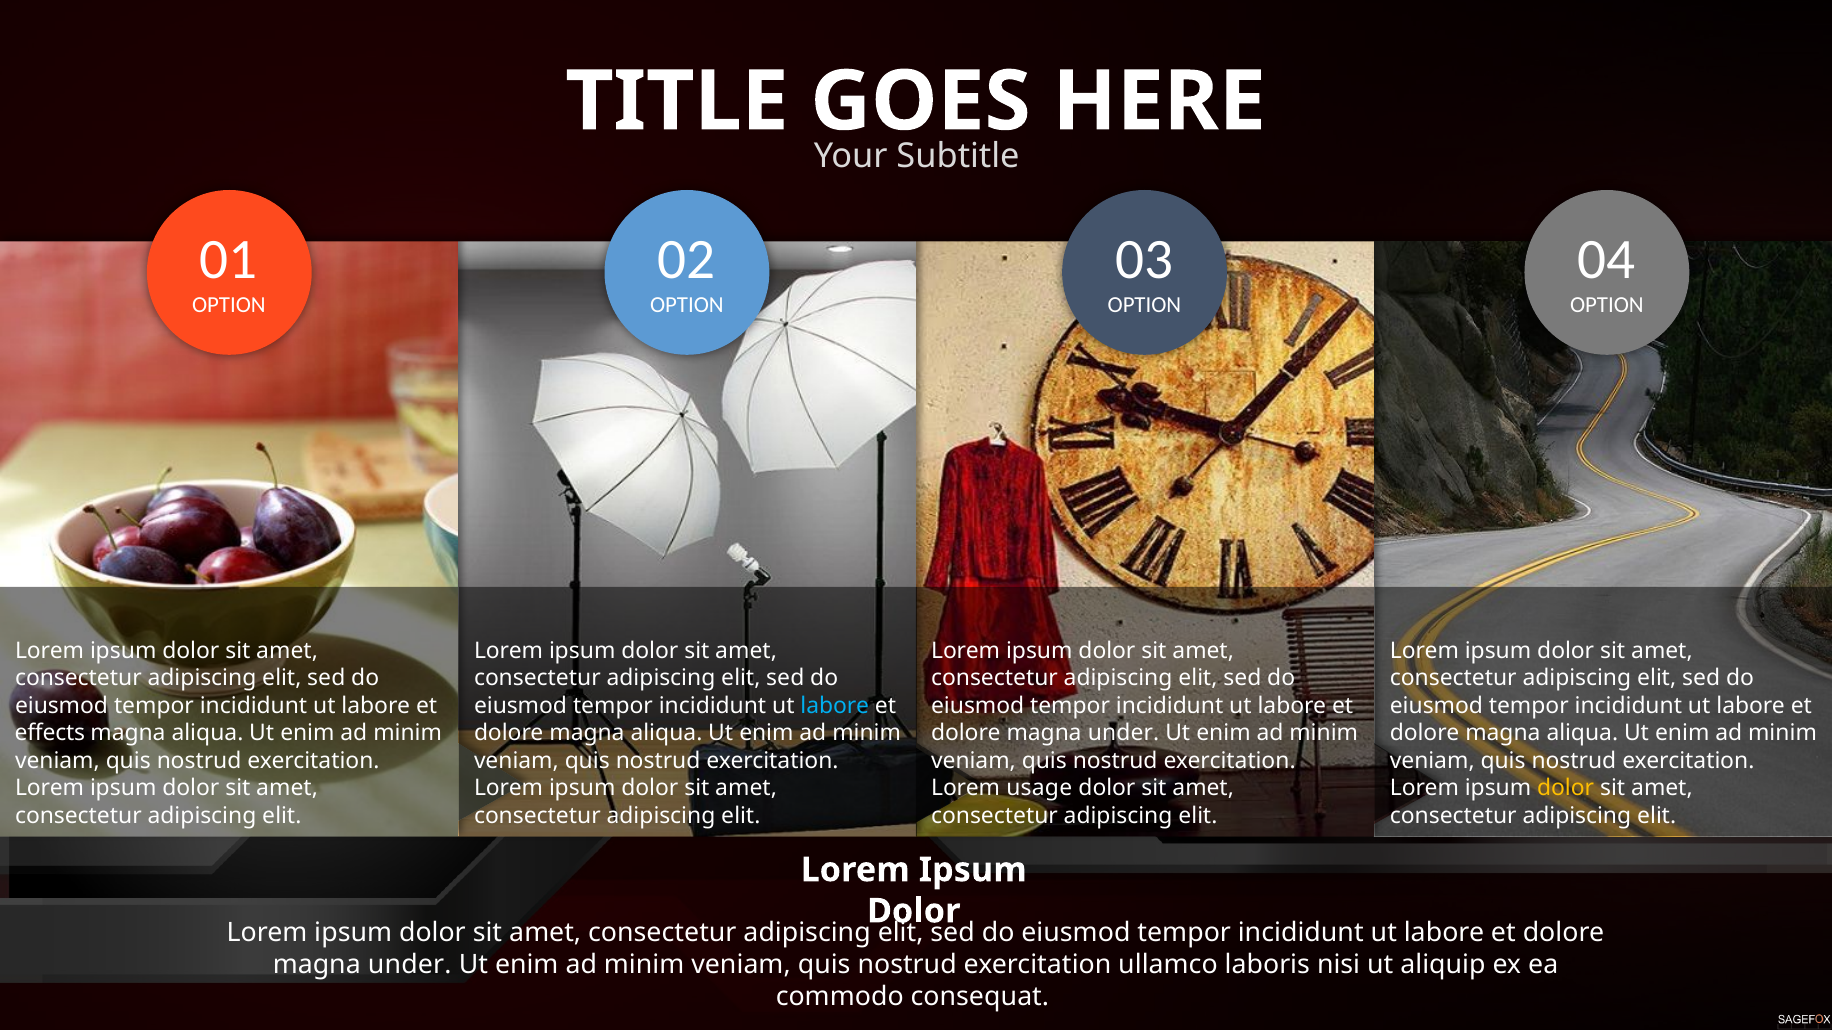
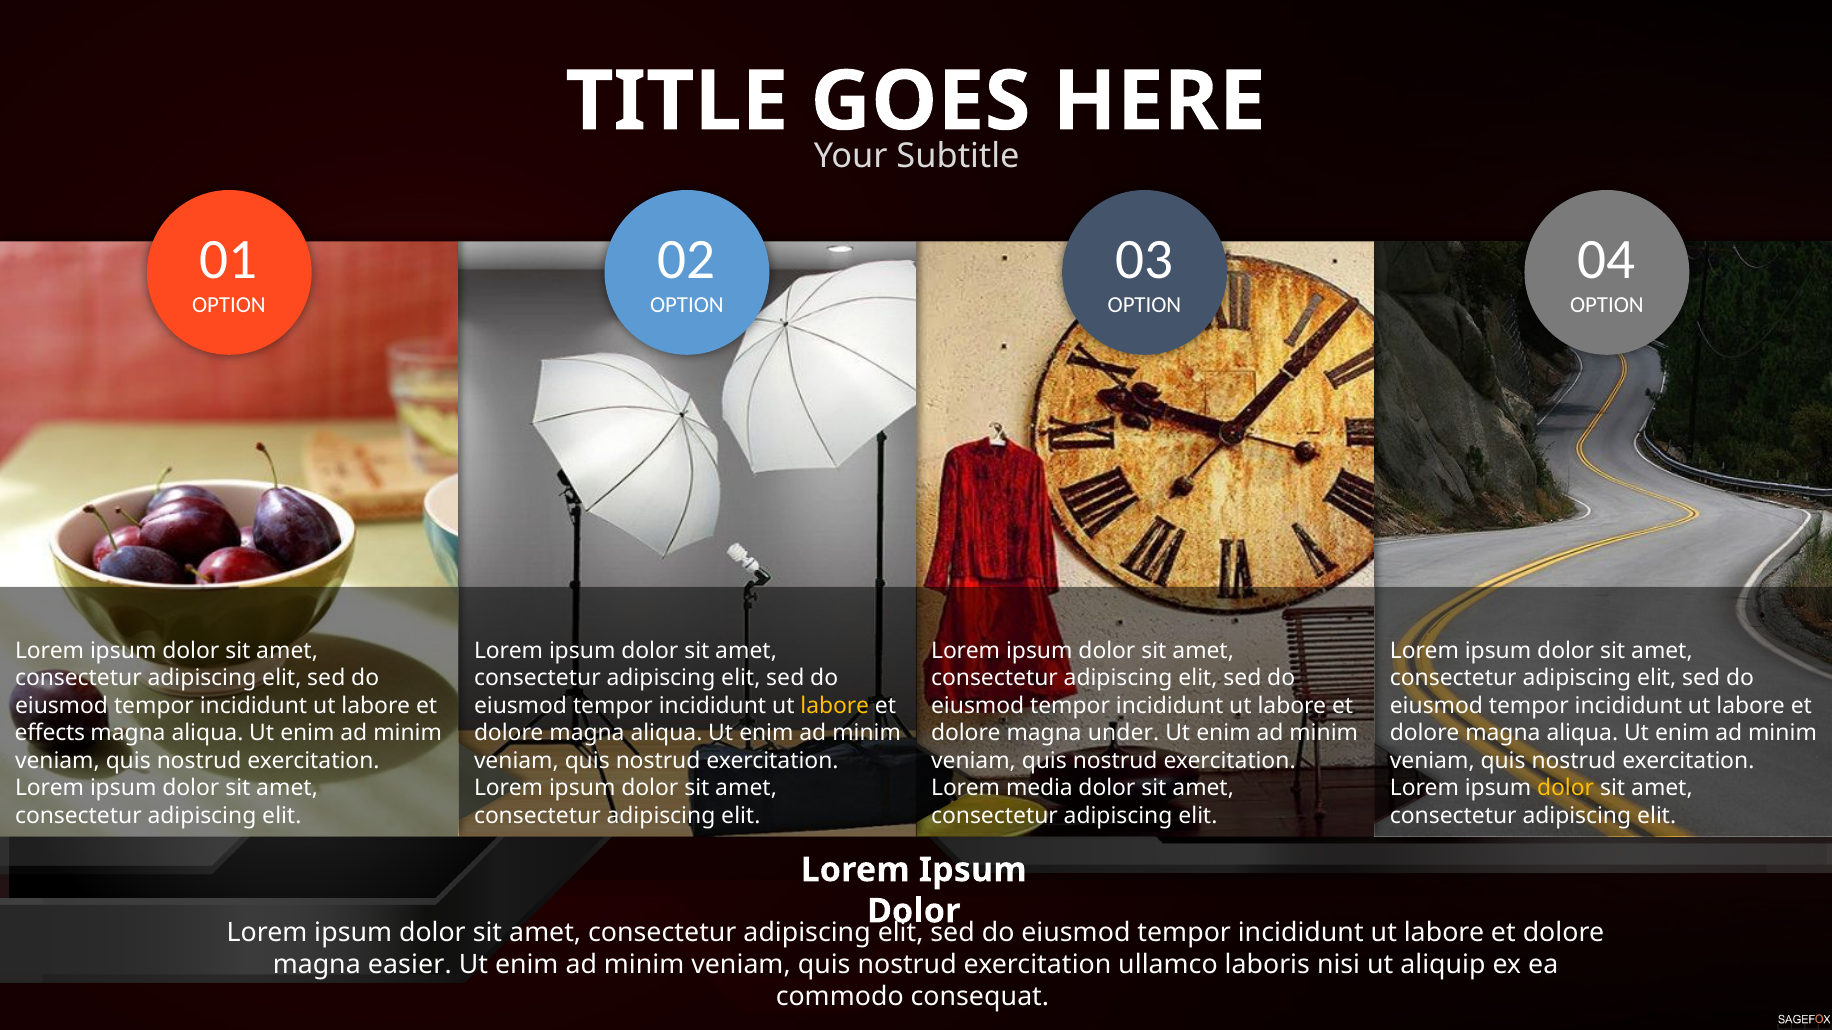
labore at (835, 706) colour: light blue -> yellow
usage: usage -> media
under at (410, 965): under -> easier
